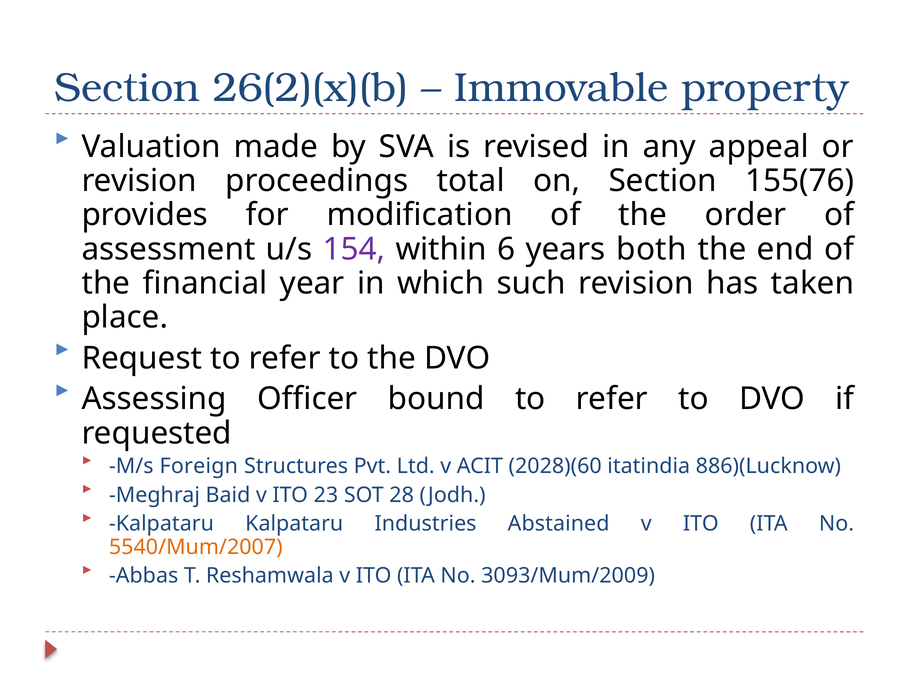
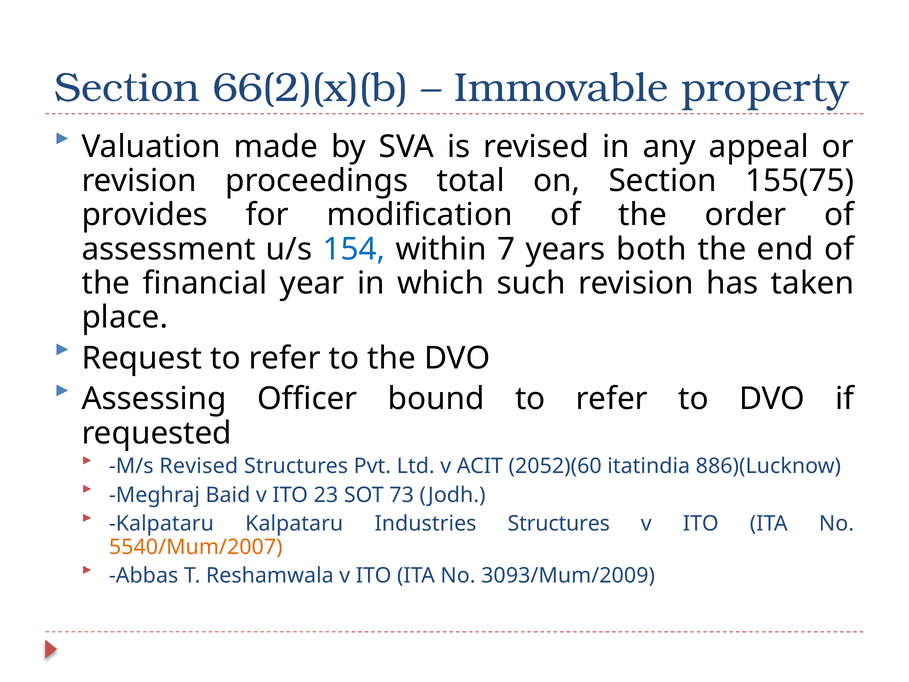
26(2)(x)(b: 26(2)(x)(b -> 66(2)(x)(b
155(76: 155(76 -> 155(75
154 colour: purple -> blue
6: 6 -> 7
M/s Foreign: Foreign -> Revised
2028)(60: 2028)(60 -> 2052)(60
28: 28 -> 73
Industries Abstained: Abstained -> Structures
